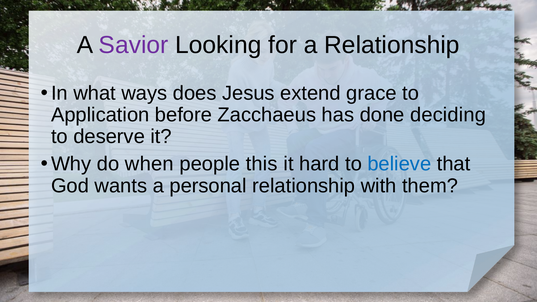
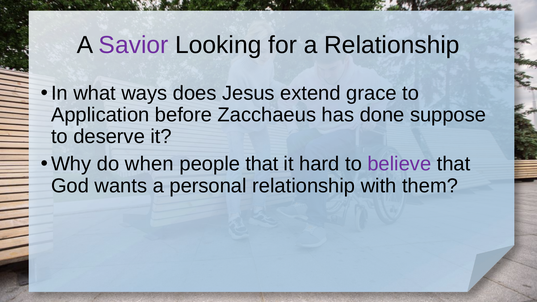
deciding: deciding -> suppose
people this: this -> that
believe colour: blue -> purple
